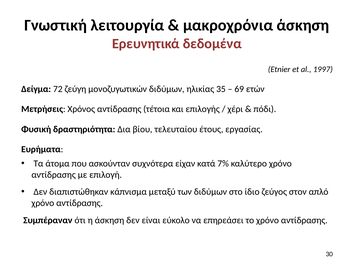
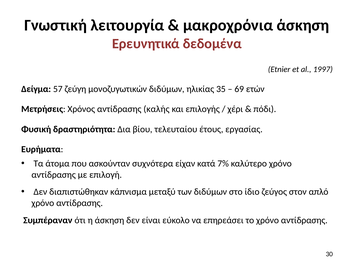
72: 72 -> 57
τέτοια: τέτοια -> καλής
